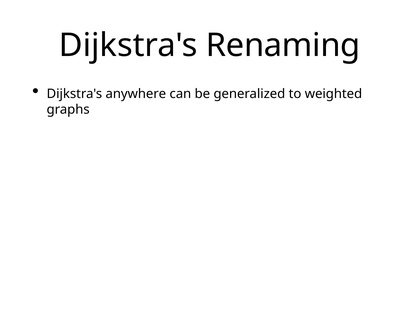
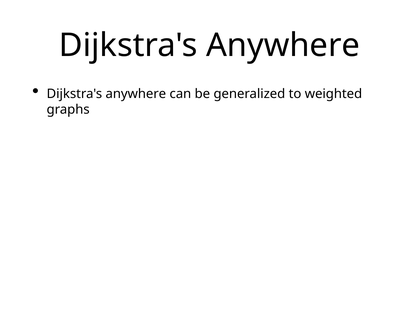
Renaming at (283, 45): Renaming -> Anywhere
